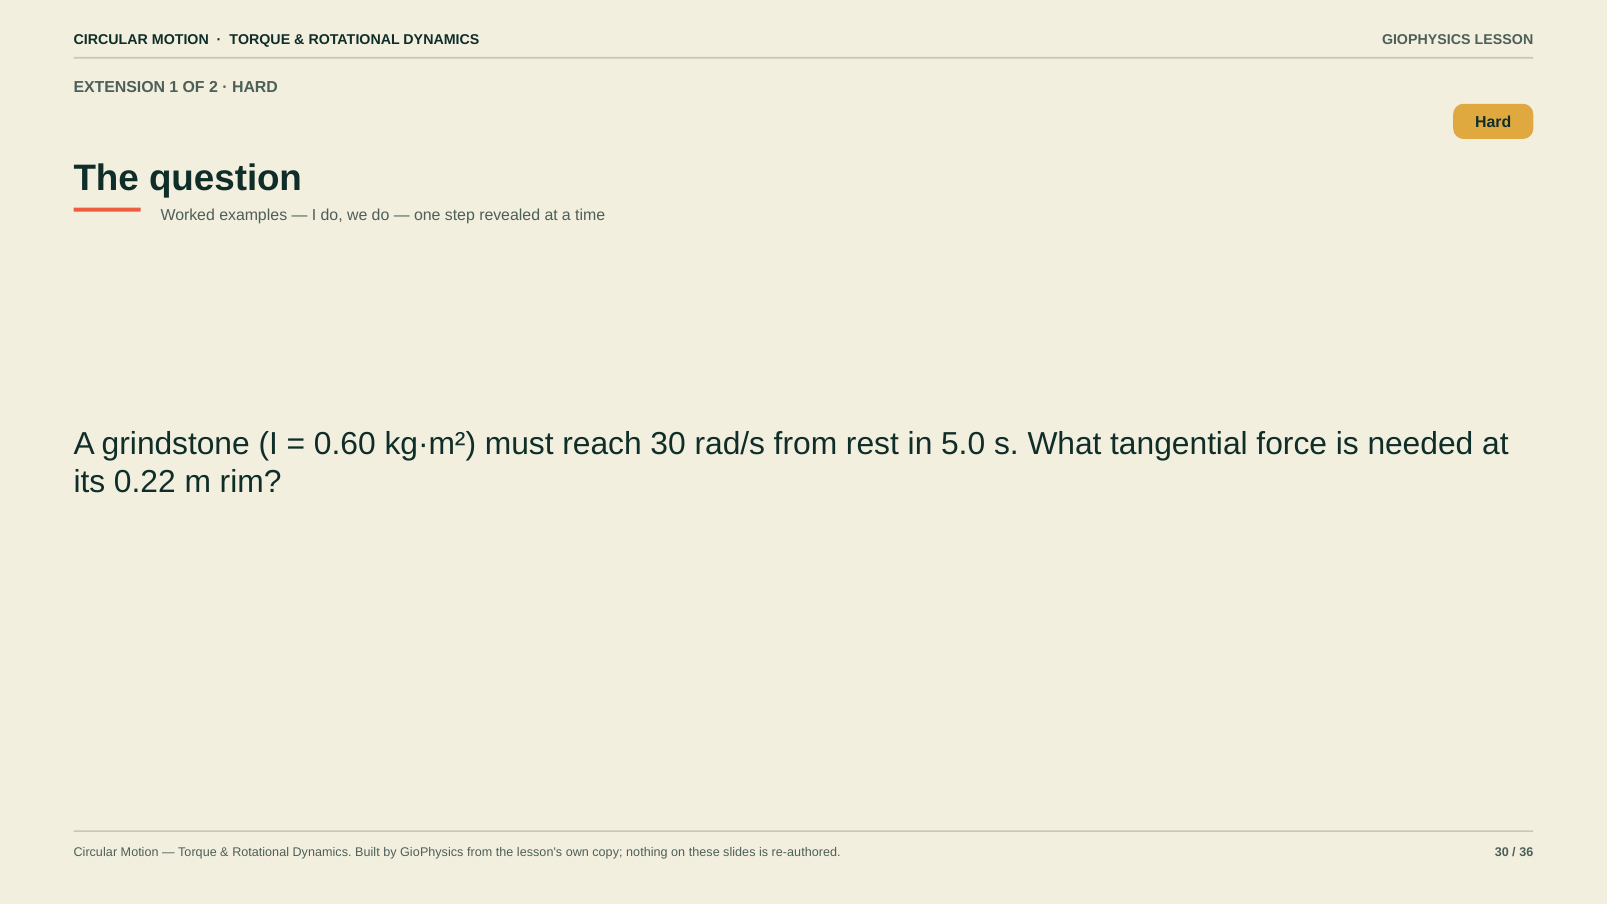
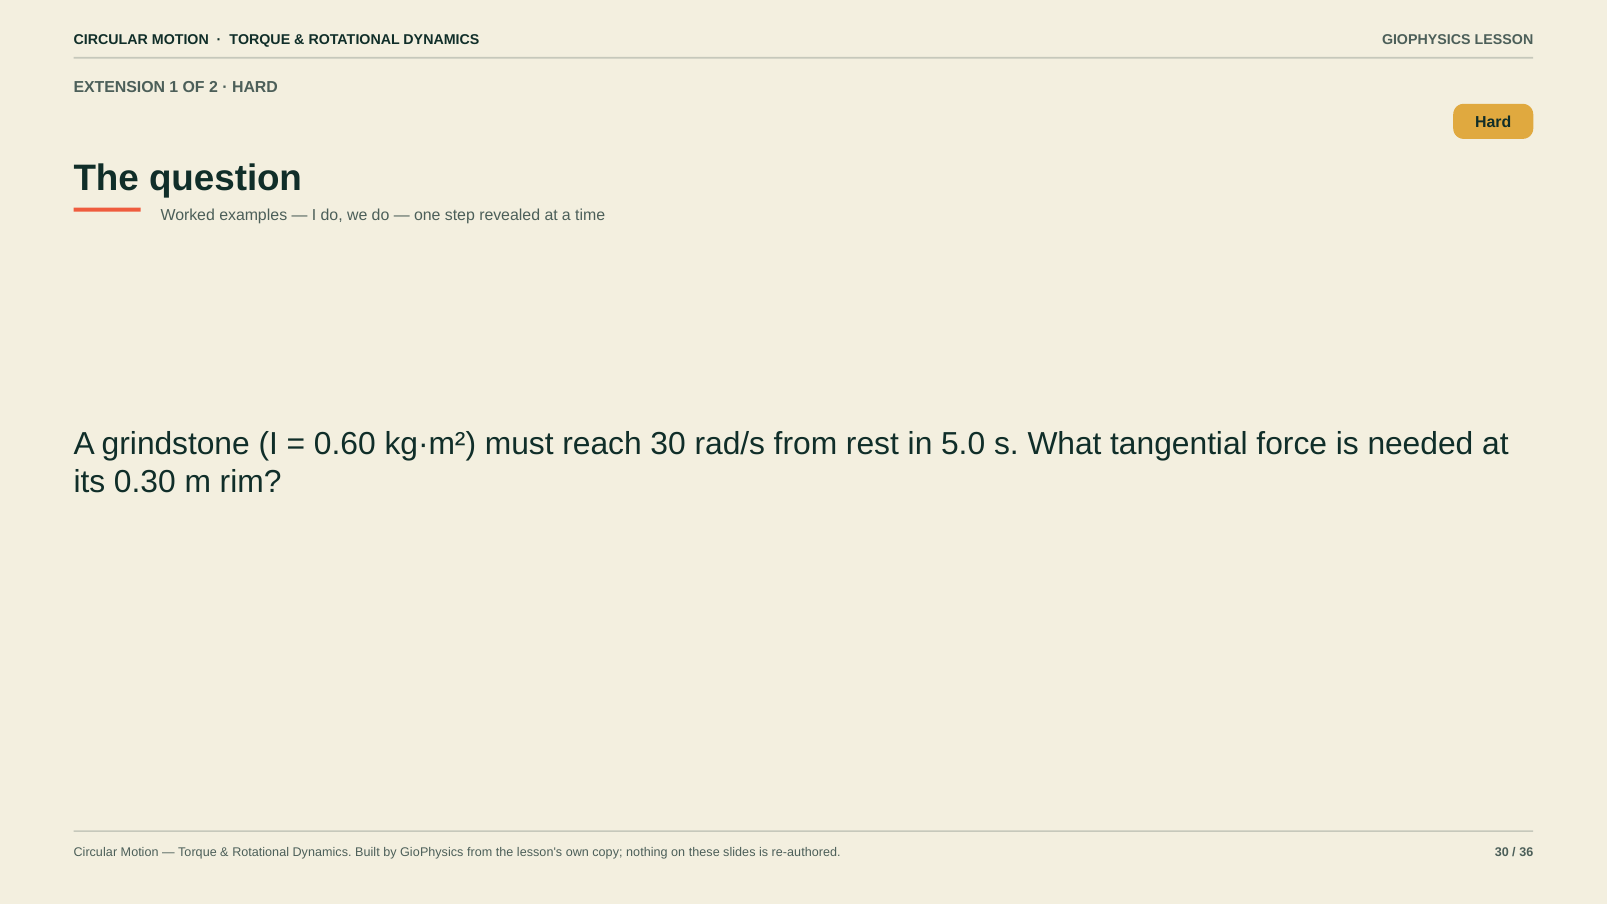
0.22: 0.22 -> 0.30
